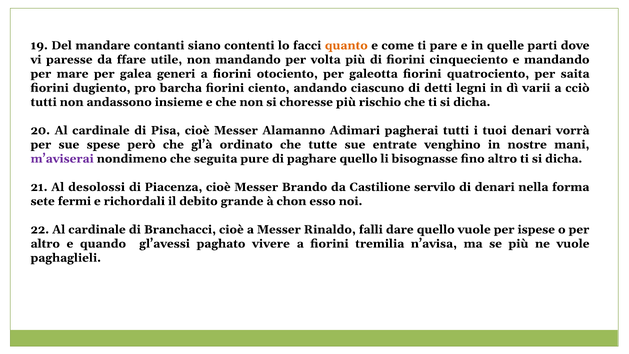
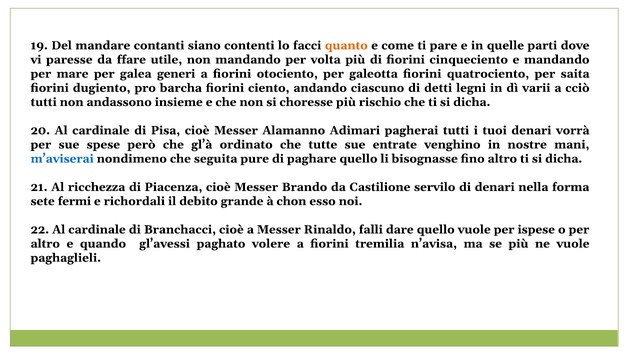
m’aviserai colour: purple -> blue
desolossi: desolossi -> ricchezza
vivere: vivere -> volere
